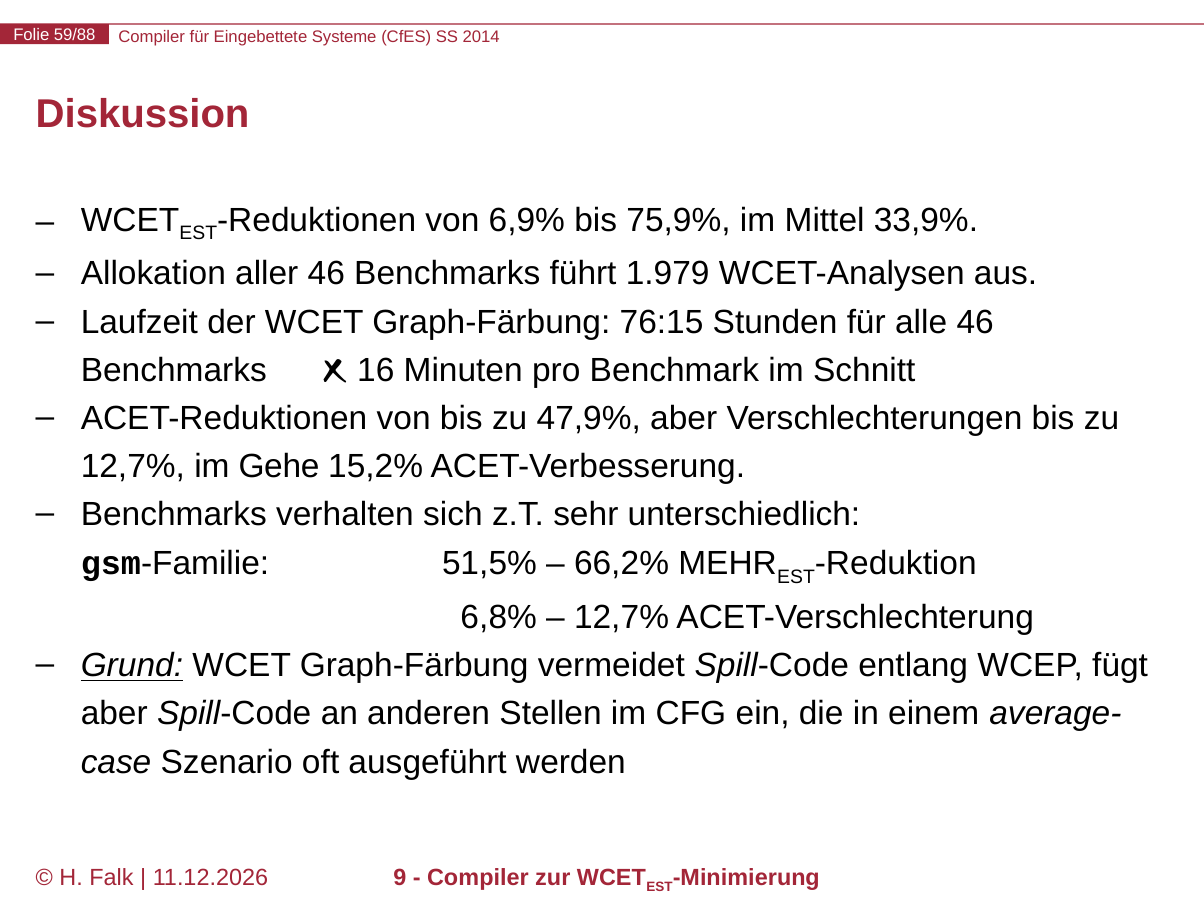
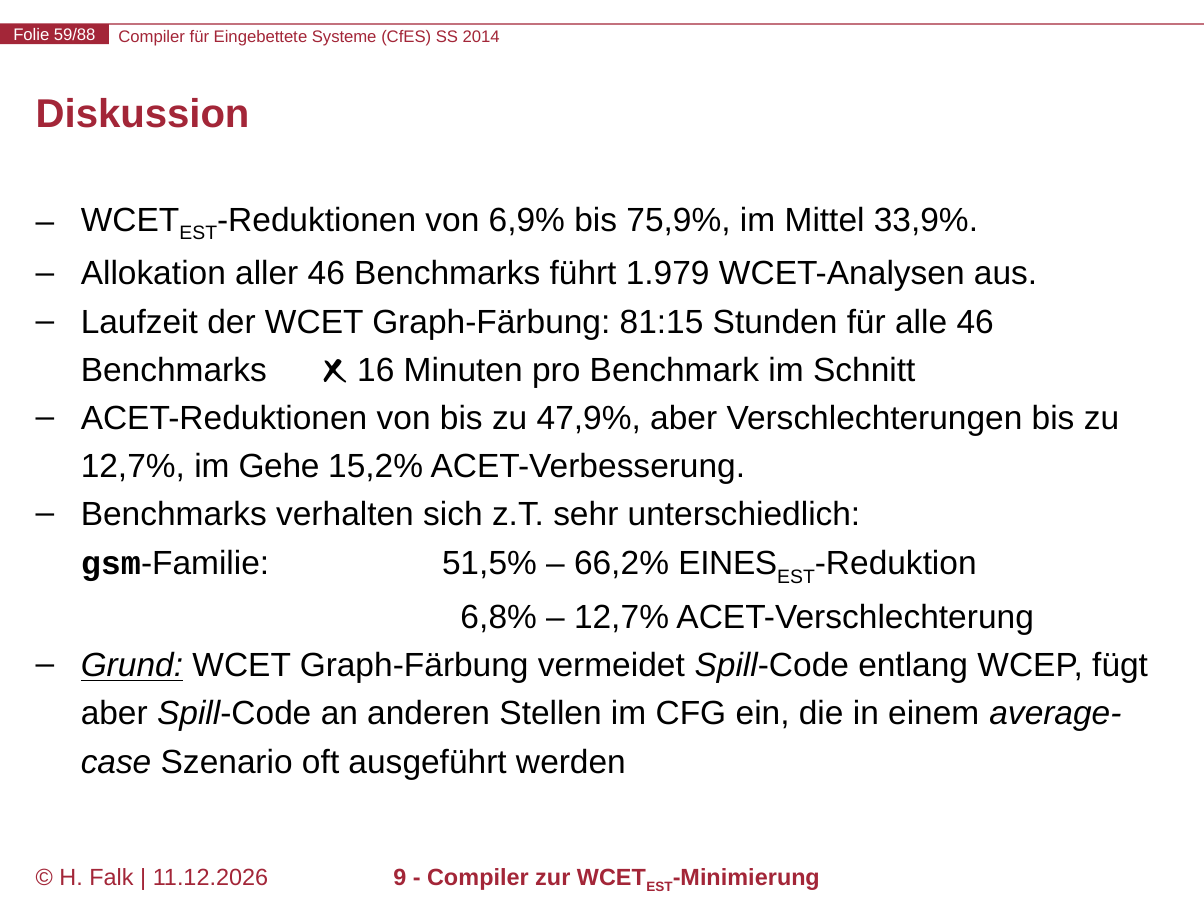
76:15: 76:15 -> 81:15
MEHR: MEHR -> EINES
